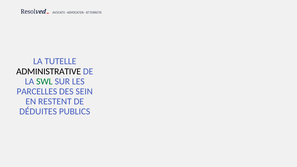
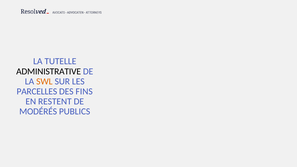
SWL colour: green -> orange
SEIN: SEIN -> FINS
DÉDUITES: DÉDUITES -> MODÉRÉS
